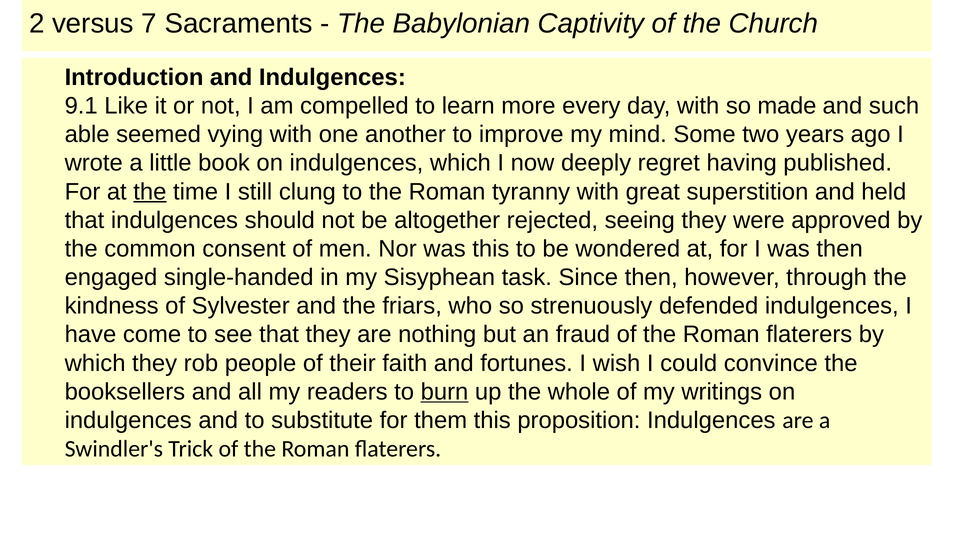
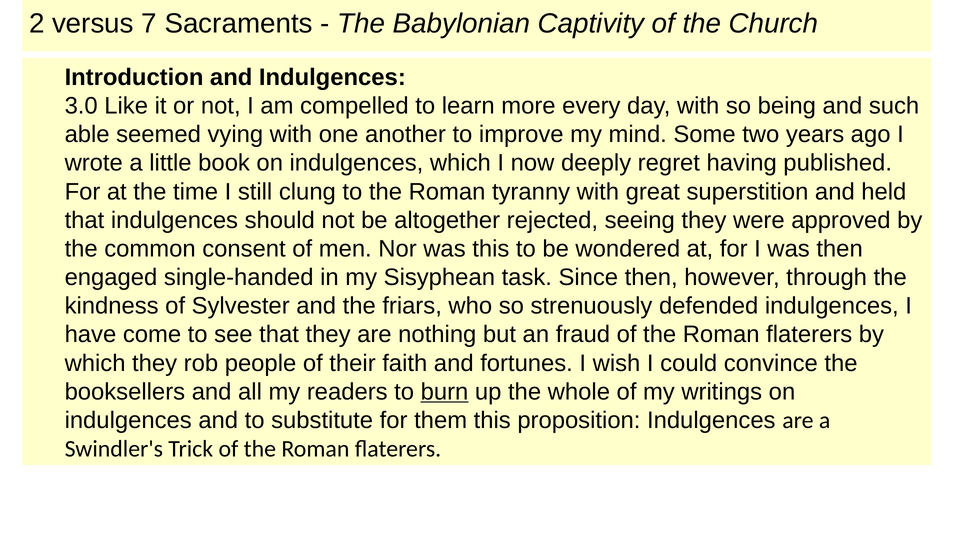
9.1: 9.1 -> 3.0
made: made -> being
the at (150, 192) underline: present -> none
